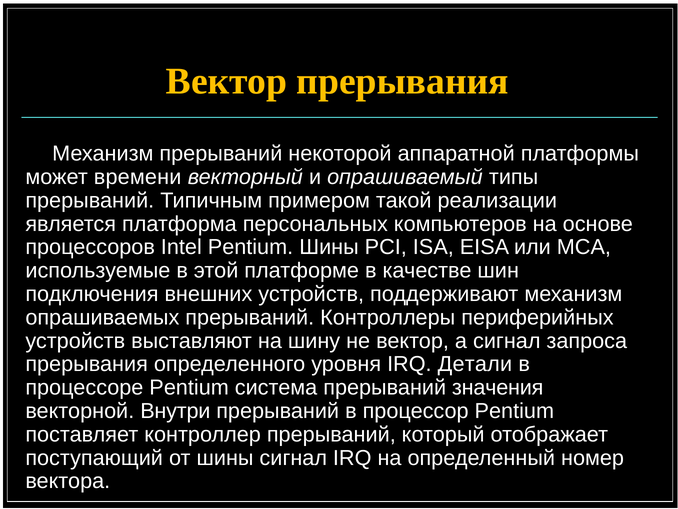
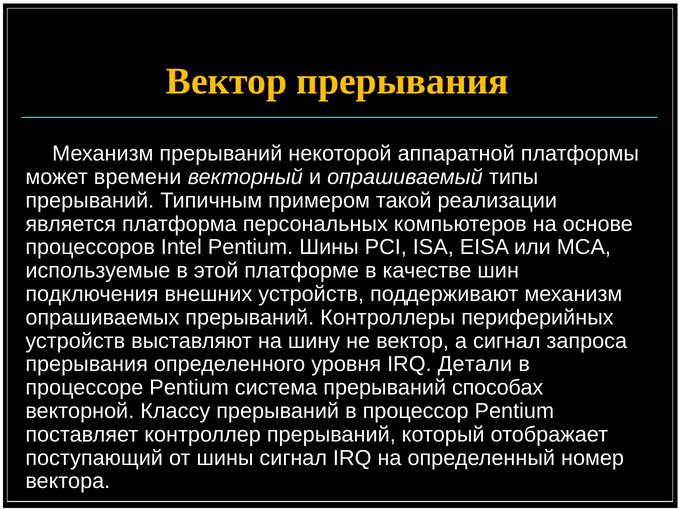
значения: значения -> способах
Внутри: Внутри -> Классу
